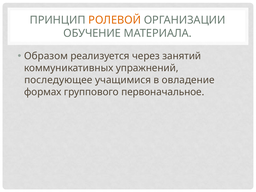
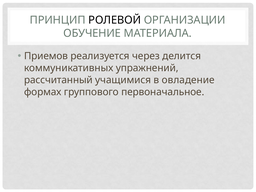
РОЛЕВОЙ colour: orange -> black
Образом: Образом -> Приемов
занятий: занятий -> делится
последующее: последующее -> рассчитанный
